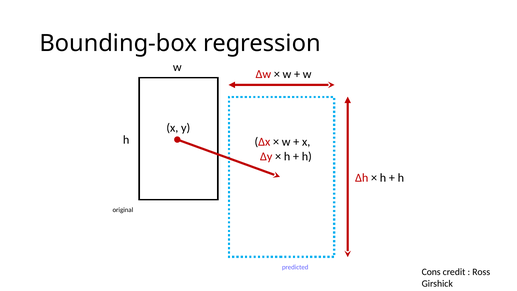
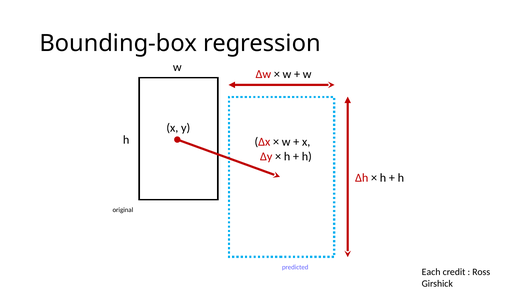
Cons: Cons -> Each
